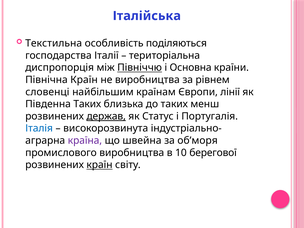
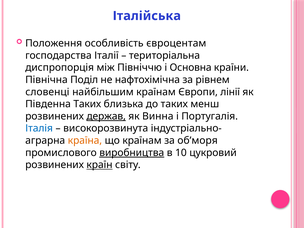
Текстильна: Текстильна -> Положення
поділяються: поділяються -> євроцентам
Північчю underline: present -> none
Північна Країн: Країн -> Поділ
не виробництва: виробництва -> нафтохімічна
Статус: Статус -> Винна
країна colour: purple -> orange
що швейна: швейна -> країнам
виробництва at (132, 153) underline: none -> present
берегової: берегової -> цукровий
